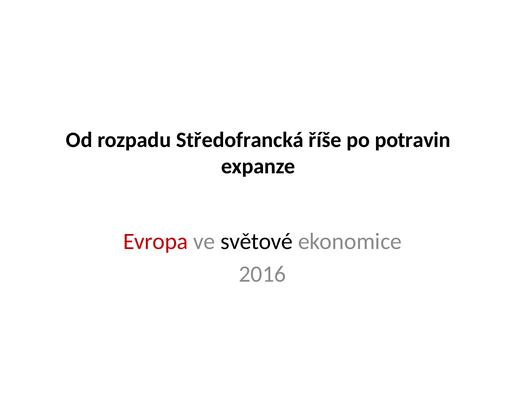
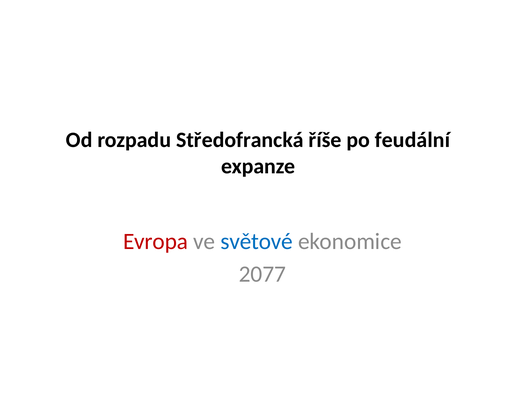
potravin: potravin -> feudální
světové colour: black -> blue
2016: 2016 -> 2077
